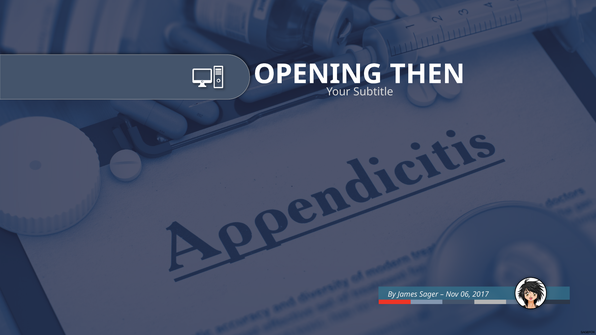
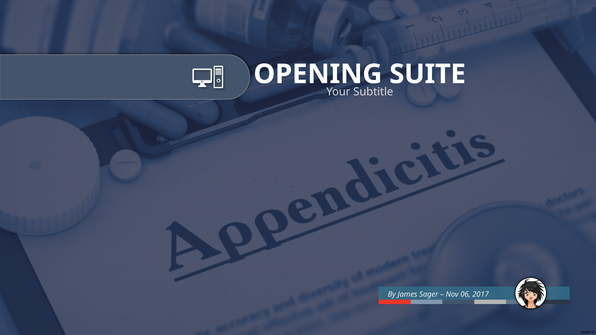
THEN: THEN -> SUITE
